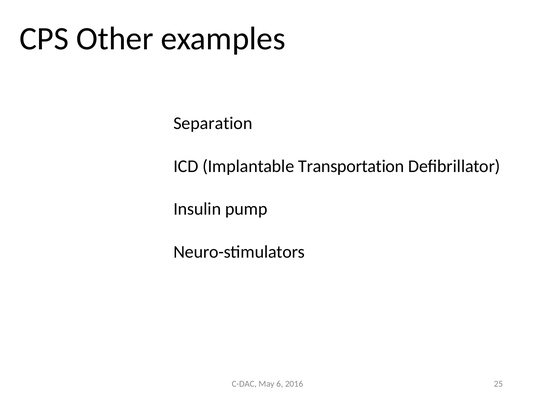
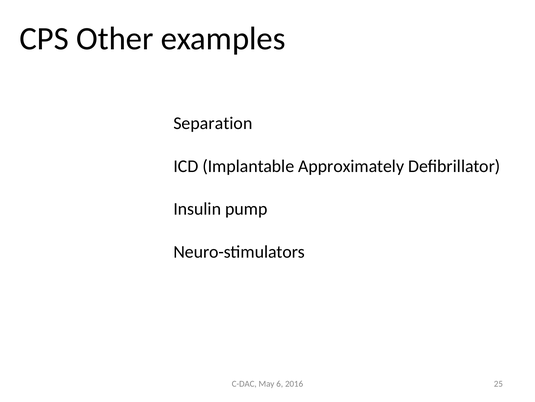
Transportation: Transportation -> Approximately
